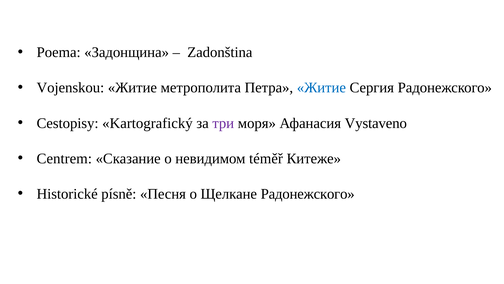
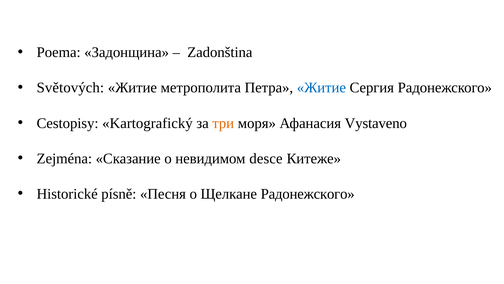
Vojenskou: Vojenskou -> Světových
три colour: purple -> orange
Centrem: Centrem -> Zejména
téměř: téměř -> desce
